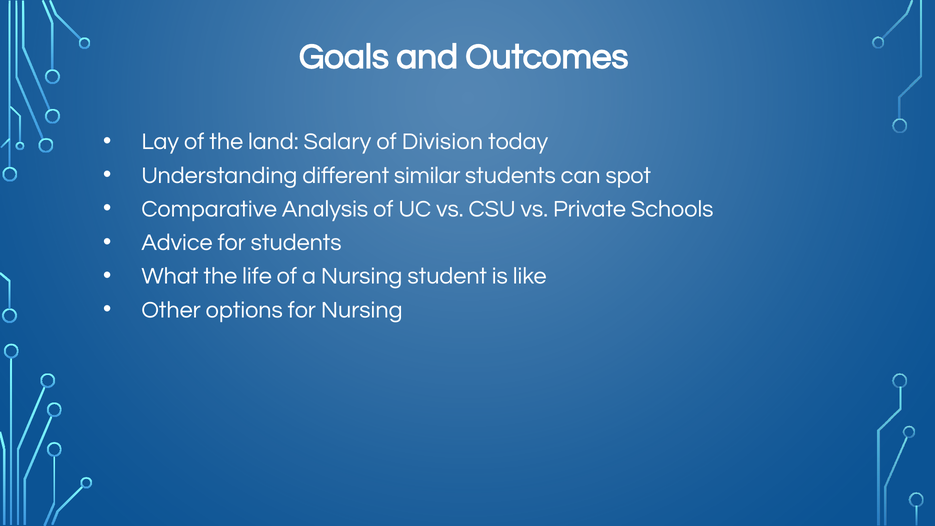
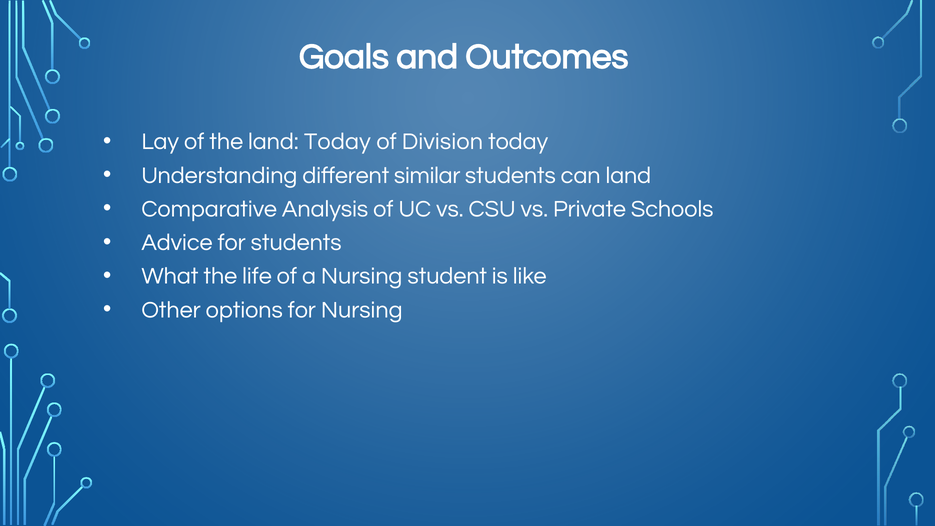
land Salary: Salary -> Today
can spot: spot -> land
